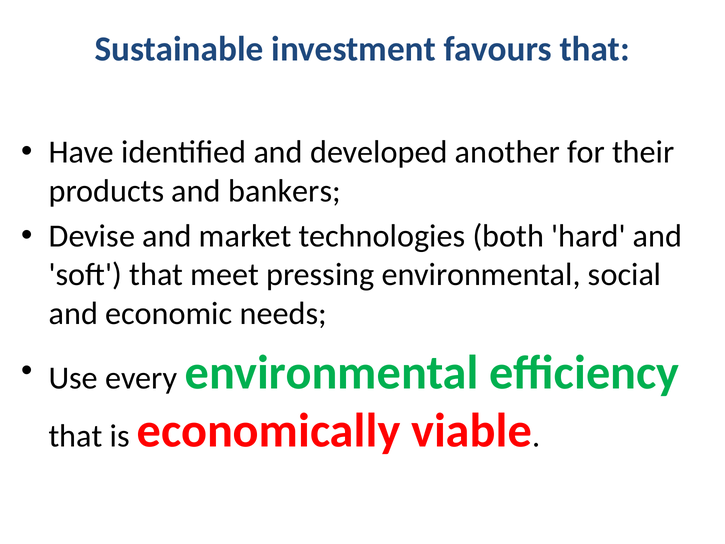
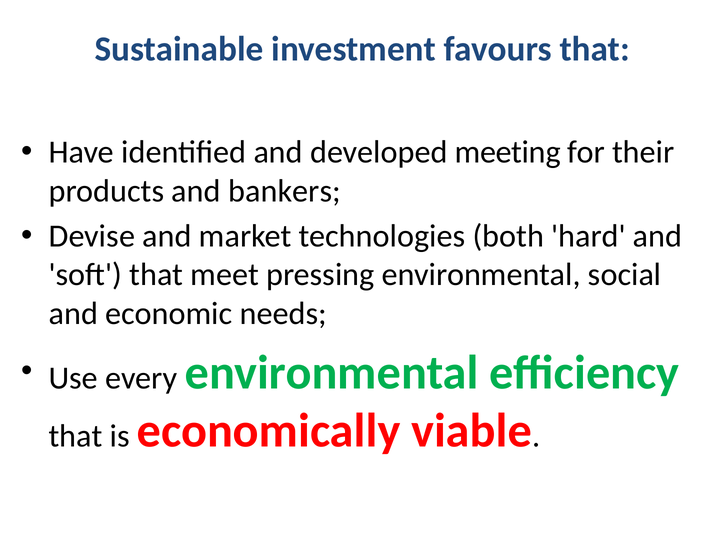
another: another -> meeting
